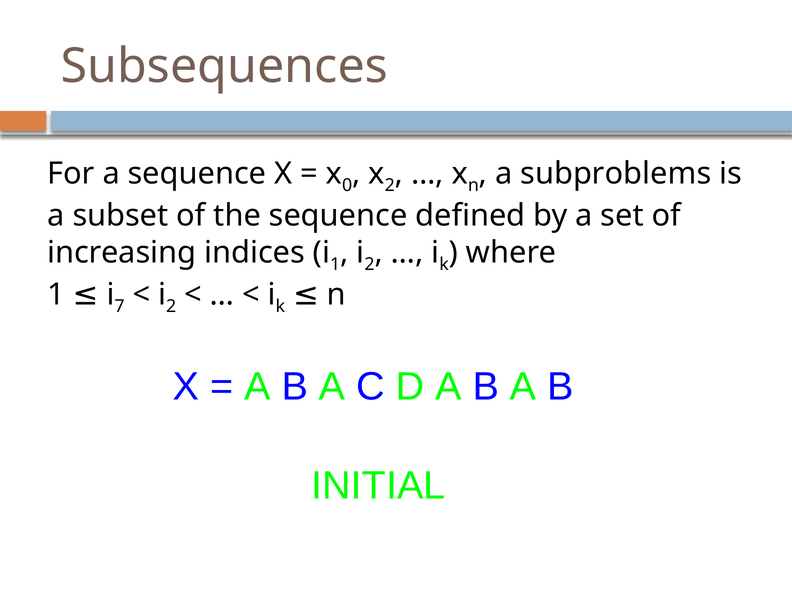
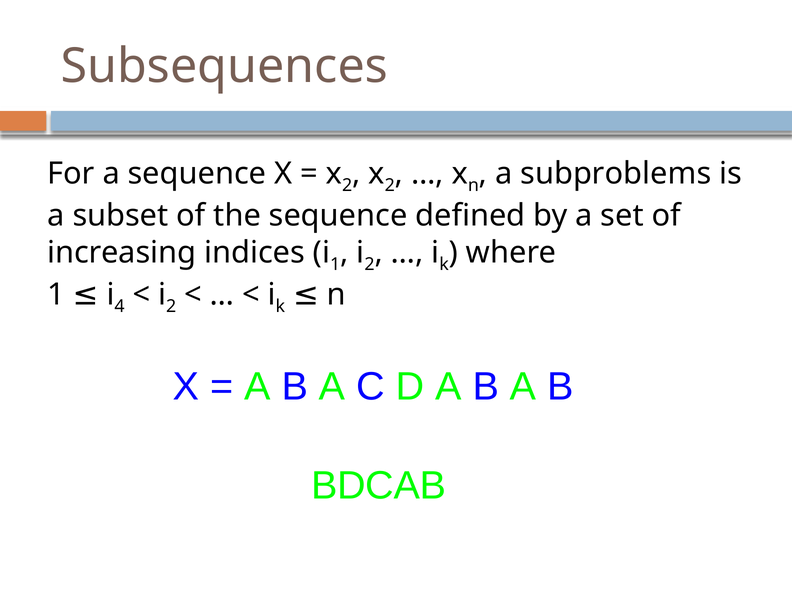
0 at (347, 185): 0 -> 2
7: 7 -> 4
INITIAL: INITIAL -> BDCAB
